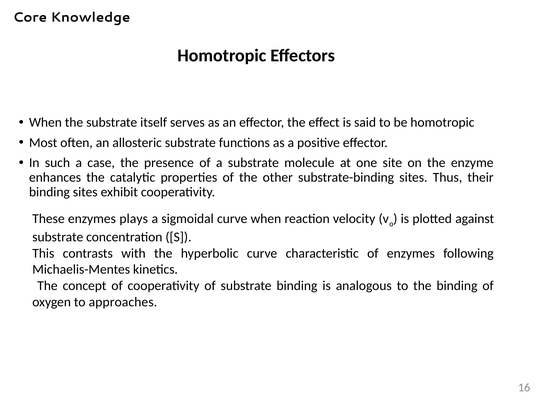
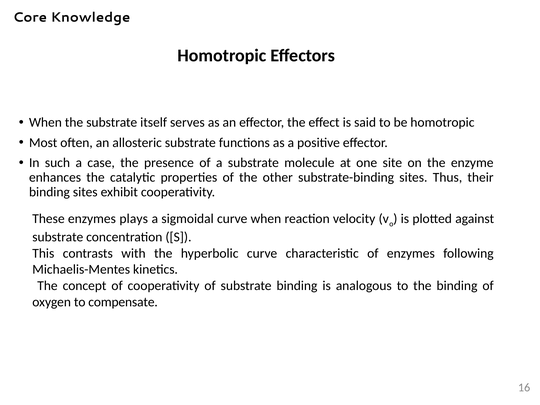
approaches: approaches -> compensate
